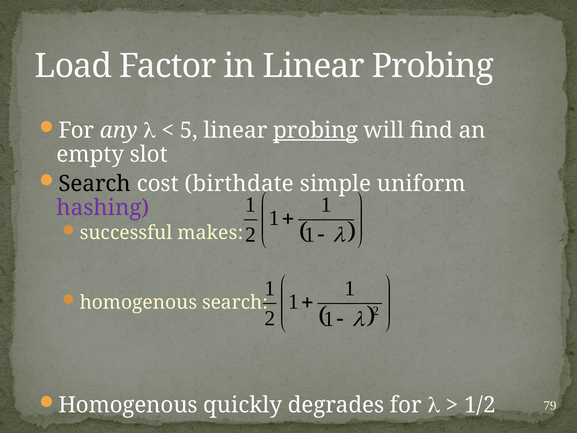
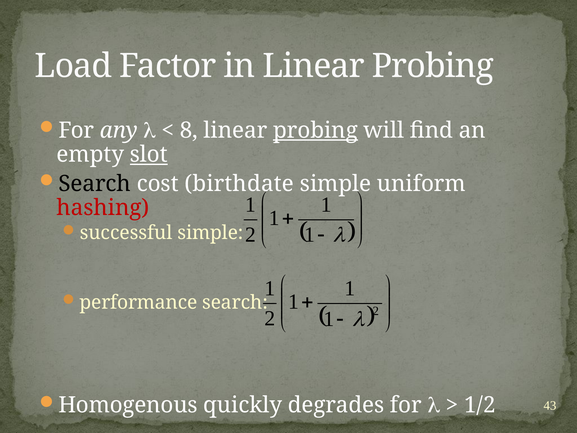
5: 5 -> 8
slot underline: none -> present
hashing colour: purple -> red
successful makes: makes -> simple
homogenous at (138, 302): homogenous -> performance
79: 79 -> 43
